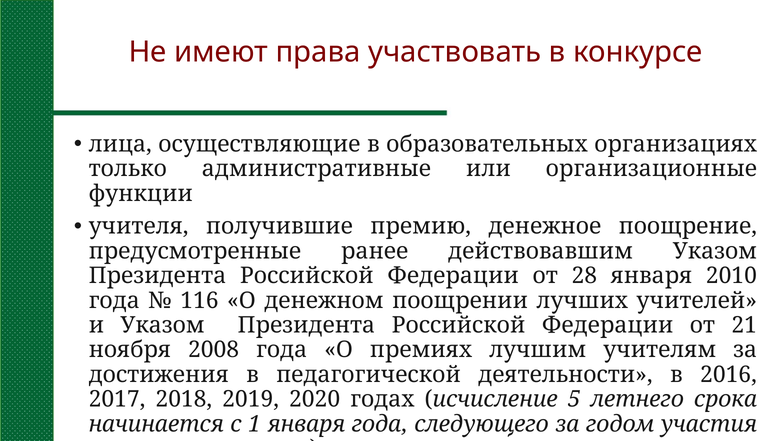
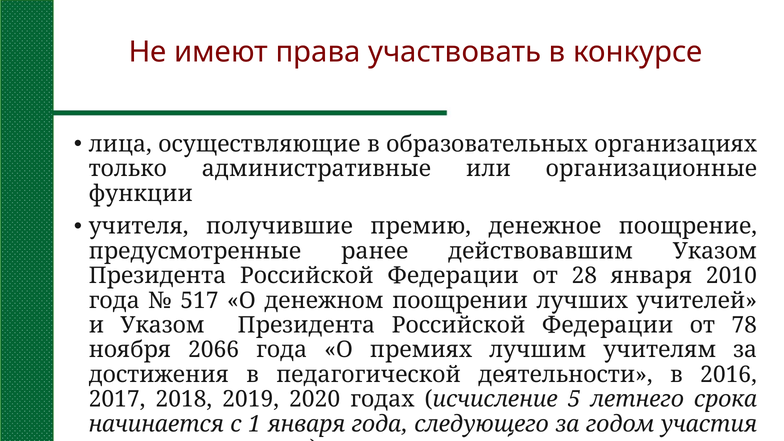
116: 116 -> 517
21: 21 -> 78
2008: 2008 -> 2066
